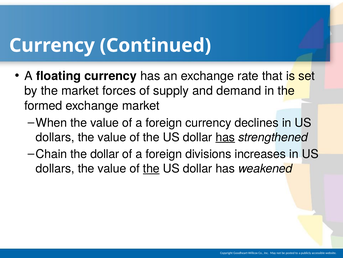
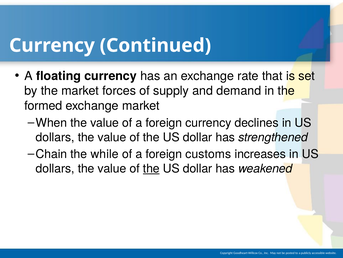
has at (225, 137) underline: present -> none
the dollar: dollar -> while
divisions: divisions -> customs
